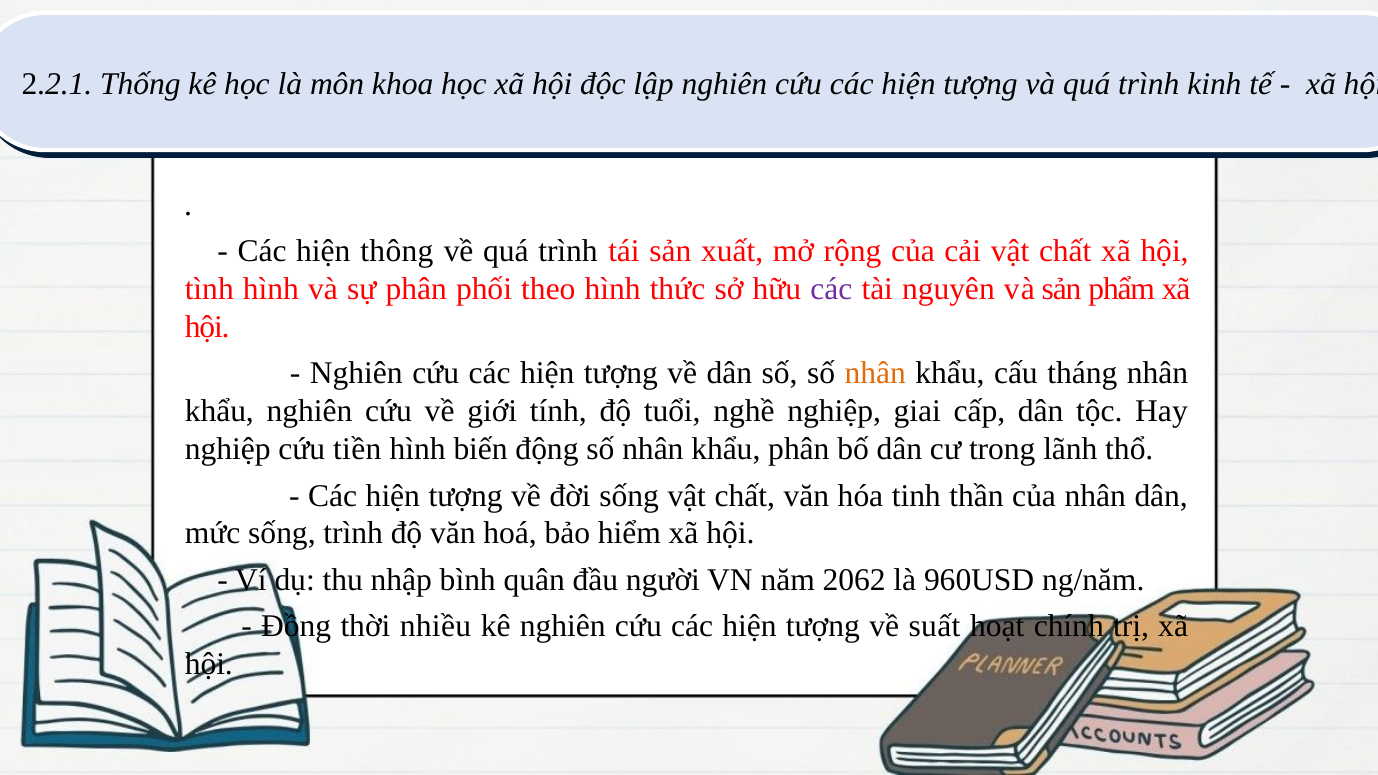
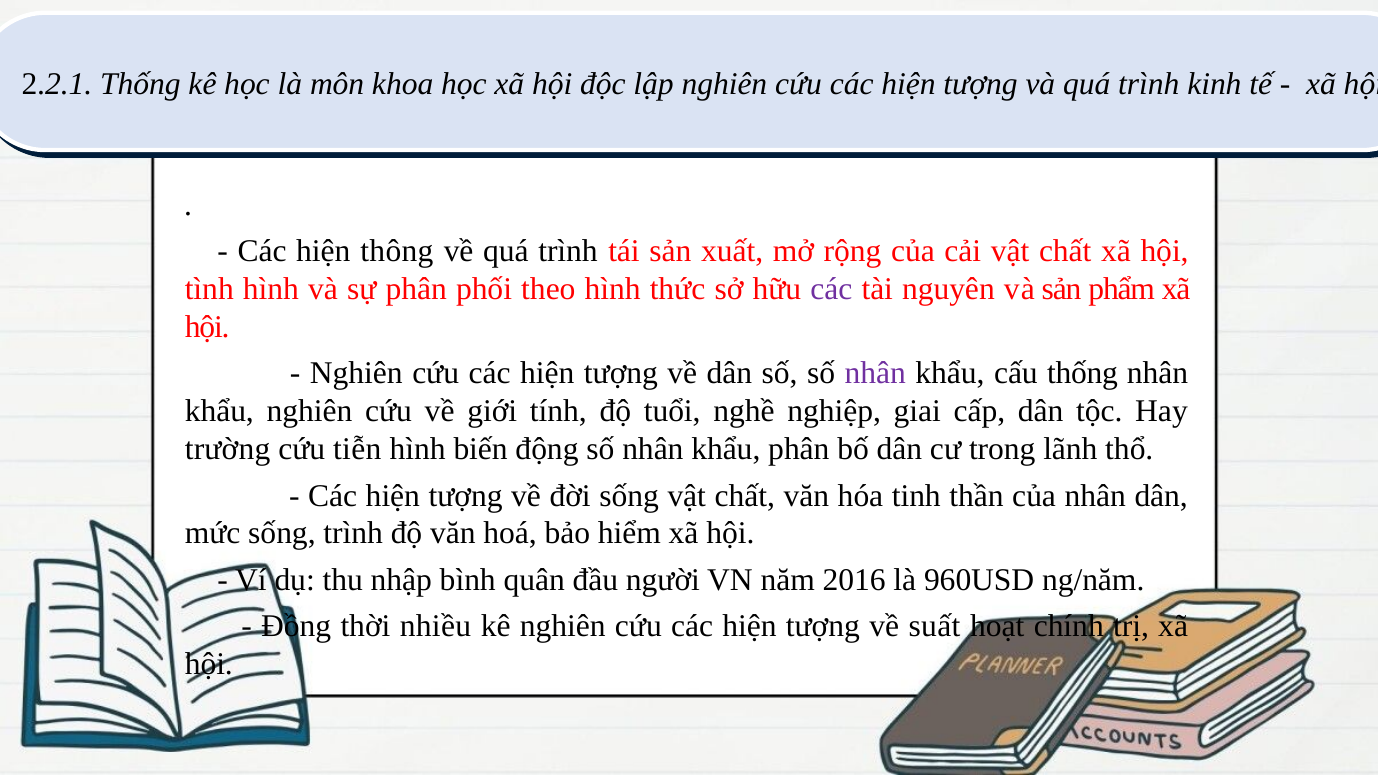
nhân at (875, 373) colour: orange -> purple
cấu tháng: tháng -> thống
nghiệp at (228, 449): nghiệp -> trường
tiền: tiền -> tiễn
2062: 2062 -> 2016
